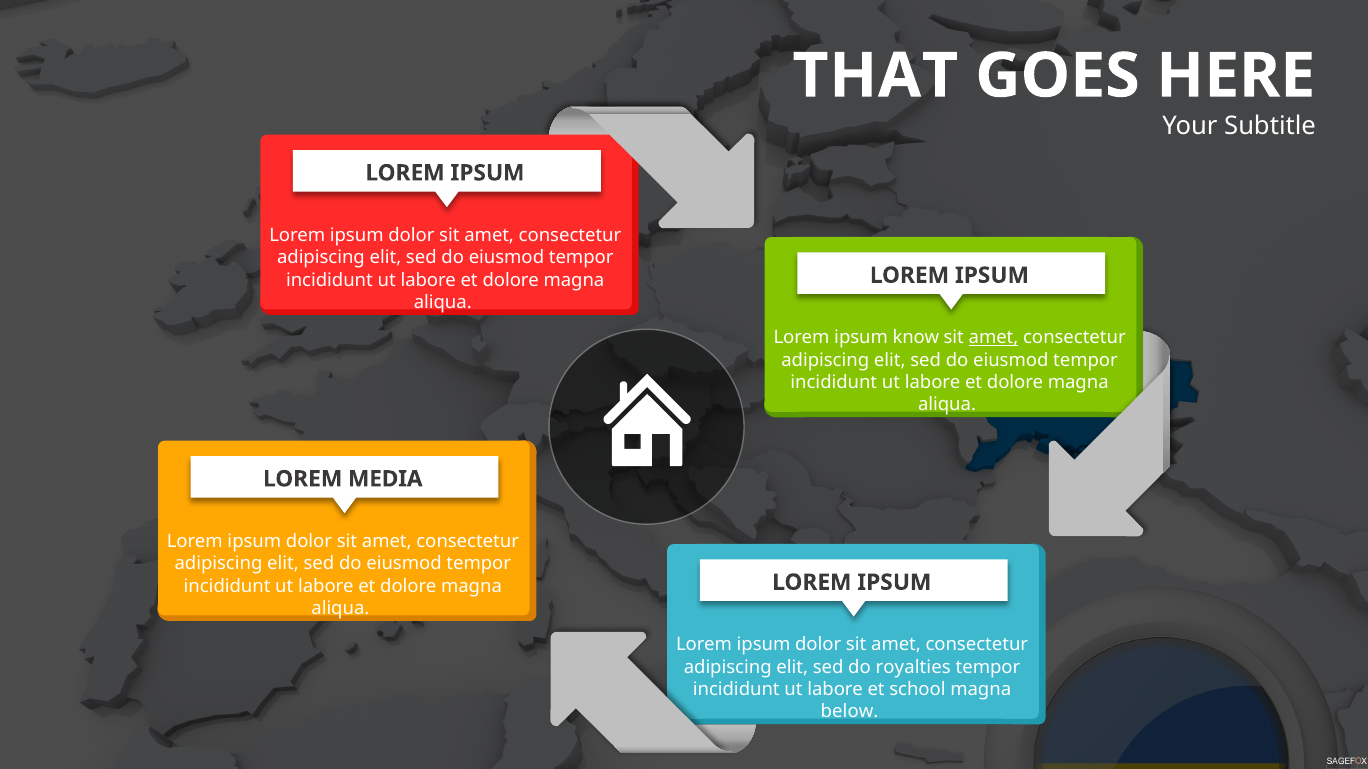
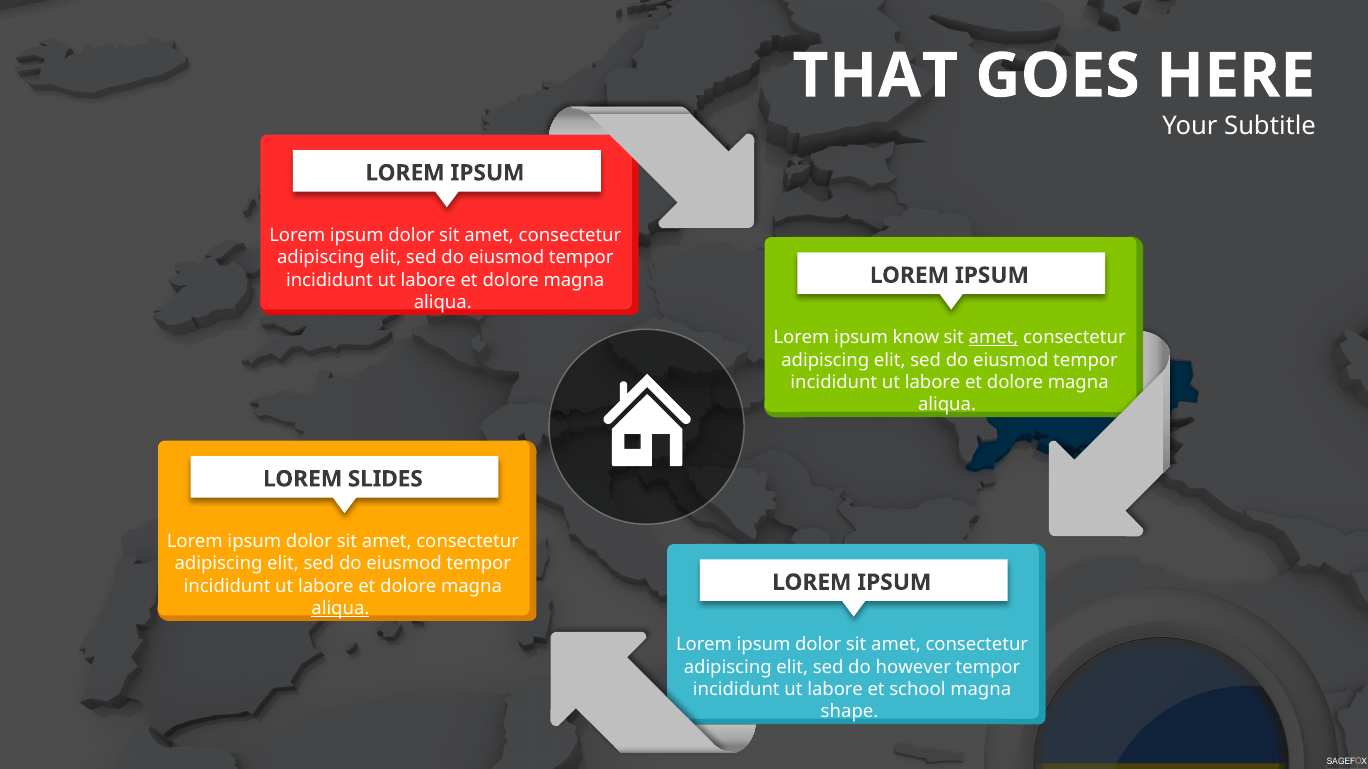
MEDIA: MEDIA -> SLIDES
aliqua at (340, 609) underline: none -> present
royalties: royalties -> however
below: below -> shape
